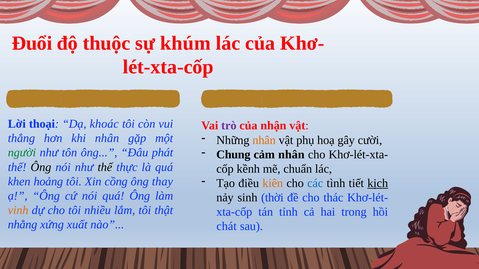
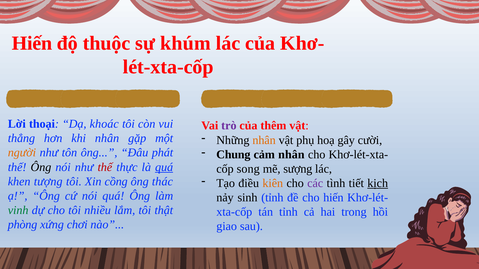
Đuổi at (32, 43): Đuổi -> Hiến
nhận: nhận -> thêm
người colour: green -> orange
thế at (105, 167) colour: black -> red
quá at (164, 167) underline: none -> present
kềnh: kềnh -> song
chuẩn: chuẩn -> sượng
hoảng: hoảng -> tượng
thay: thay -> thác
các colour: blue -> purple
sinh thời: thời -> tỉnh
cho thác: thác -> hiến
vinh colour: orange -> green
nhằng: nhằng -> phòng
xuất: xuất -> chơi
chát: chát -> giao
